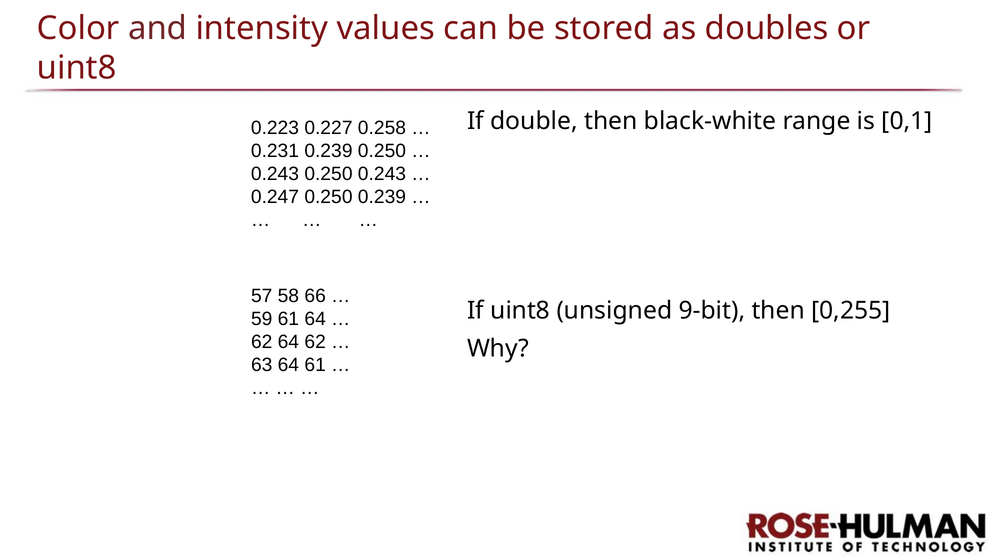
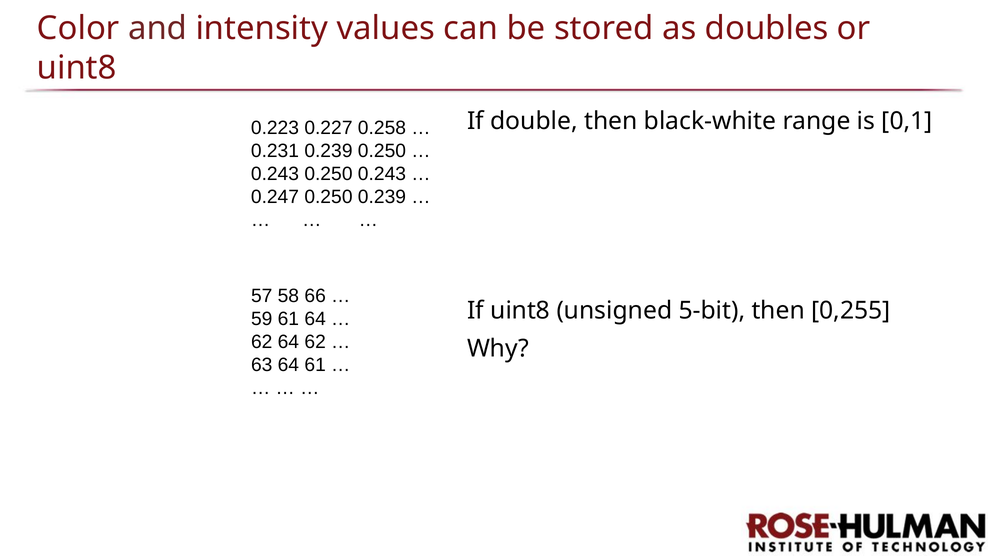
9-bit: 9-bit -> 5-bit
